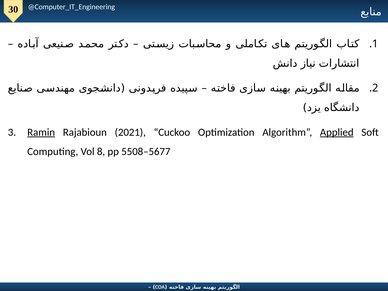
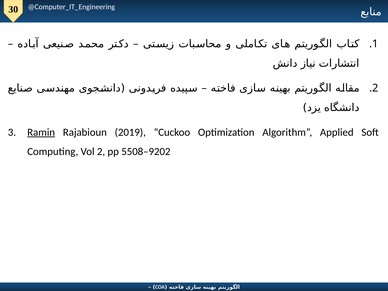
2021: 2021 -> 2019
Applied underline: present -> none
8: 8 -> 2
5508–5677: 5508–5677 -> 5508–9202
